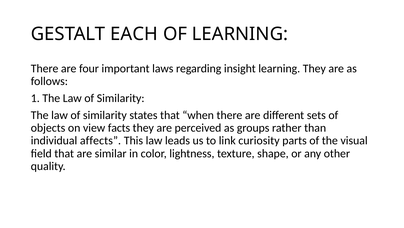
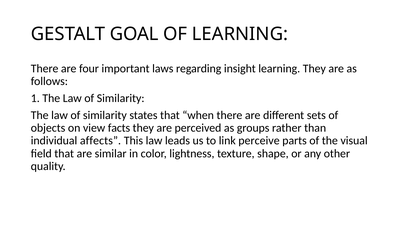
EACH: EACH -> GOAL
curiosity: curiosity -> perceive
